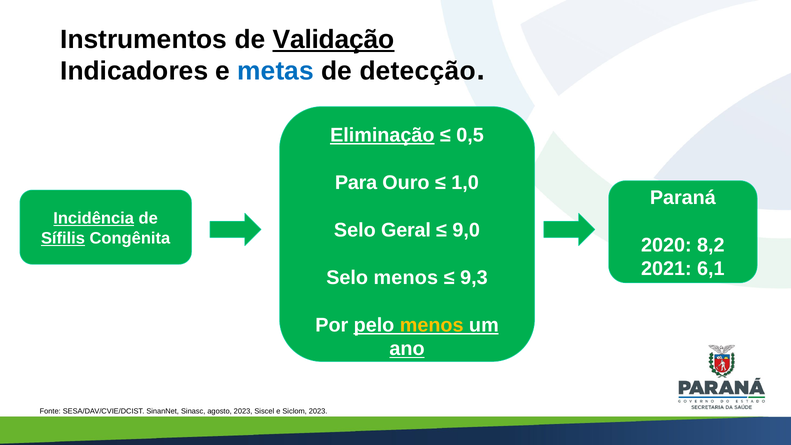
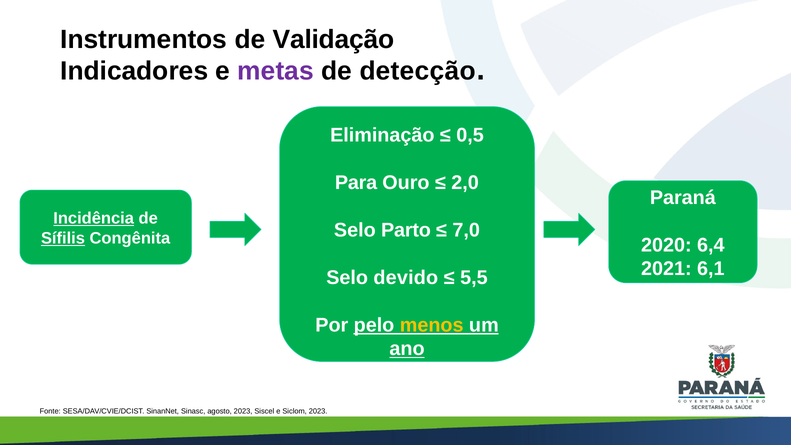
Validação underline: present -> none
metas colour: blue -> purple
Eliminação underline: present -> none
1,0: 1,0 -> 2,0
Geral: Geral -> Parto
9,0: 9,0 -> 7,0
8,2: 8,2 -> 6,4
Selo menos: menos -> devido
9,3: 9,3 -> 5,5
